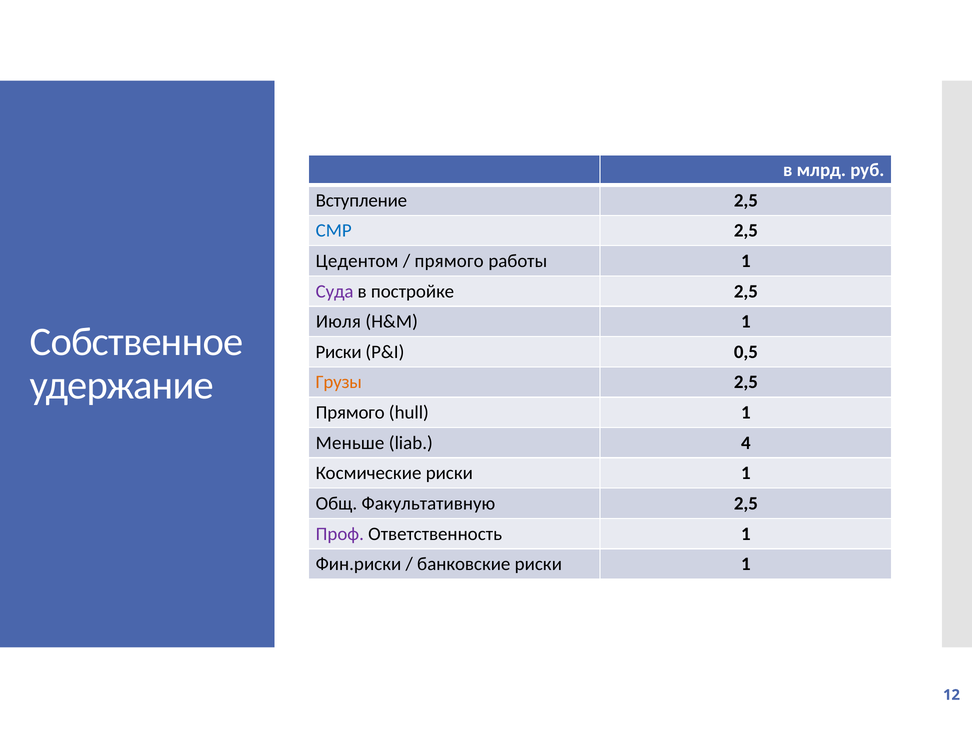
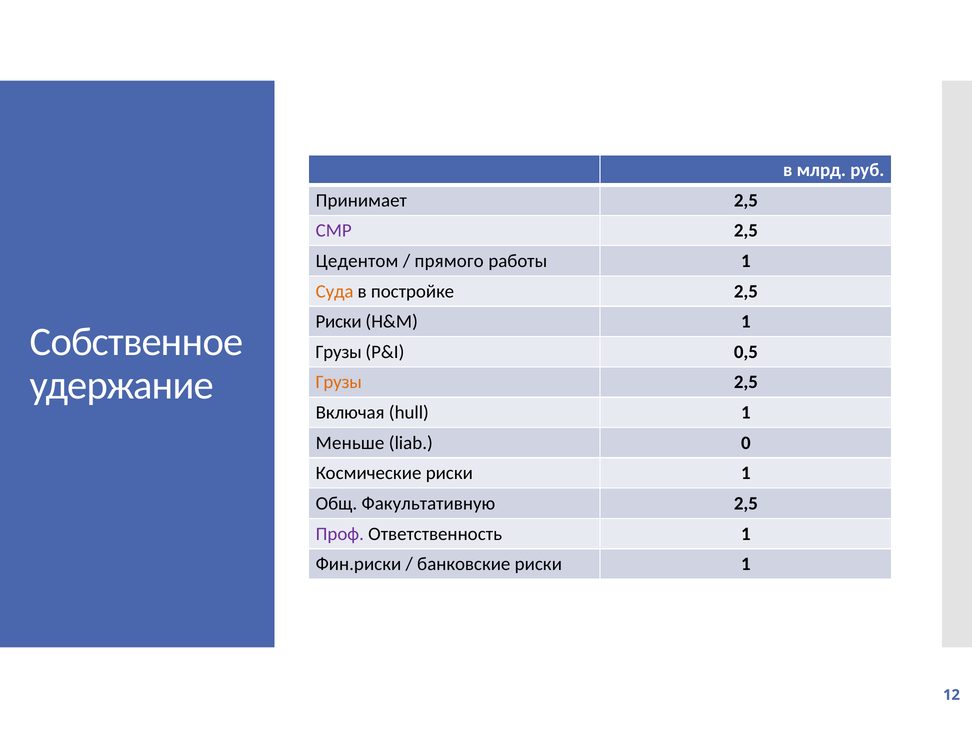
Вступление: Вступление -> Принимает
СМР colour: blue -> purple
Суда colour: purple -> orange
Июля at (338, 322): Июля -> Риски
Риски at (339, 352): Риски -> Грузы
Прямого at (350, 413): Прямого -> Включая
4: 4 -> 0
